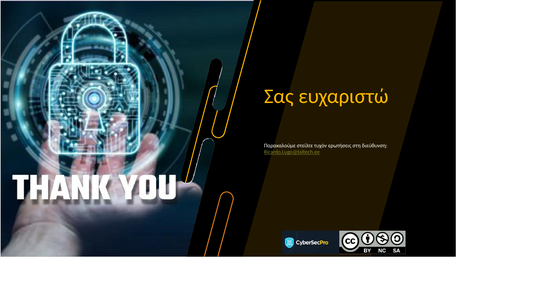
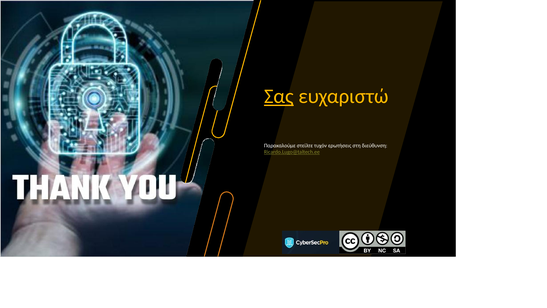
Σας underline: none -> present
